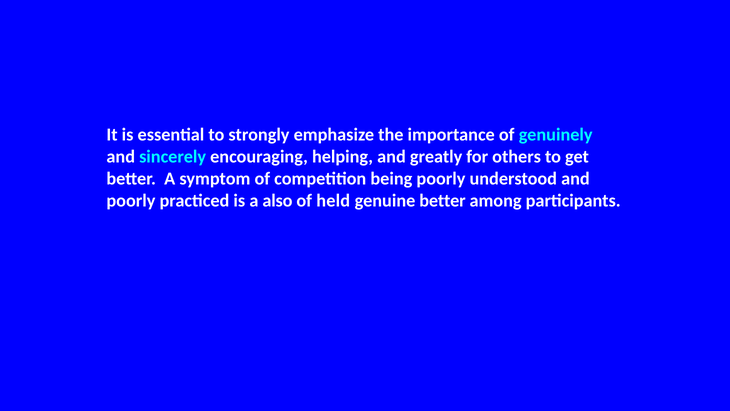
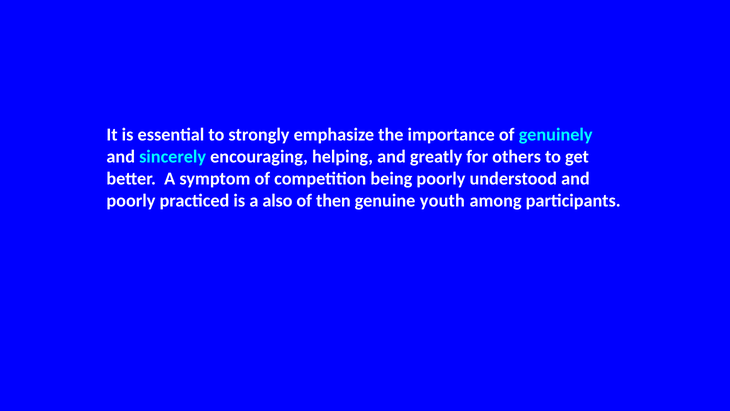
held: held -> then
genuine better: better -> youth
